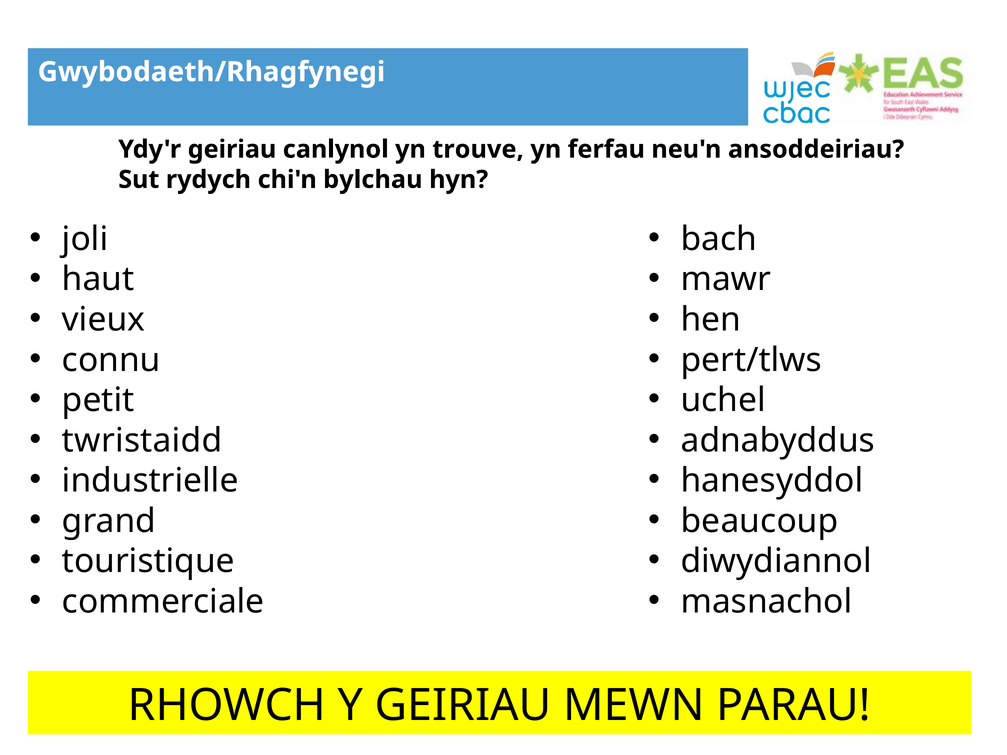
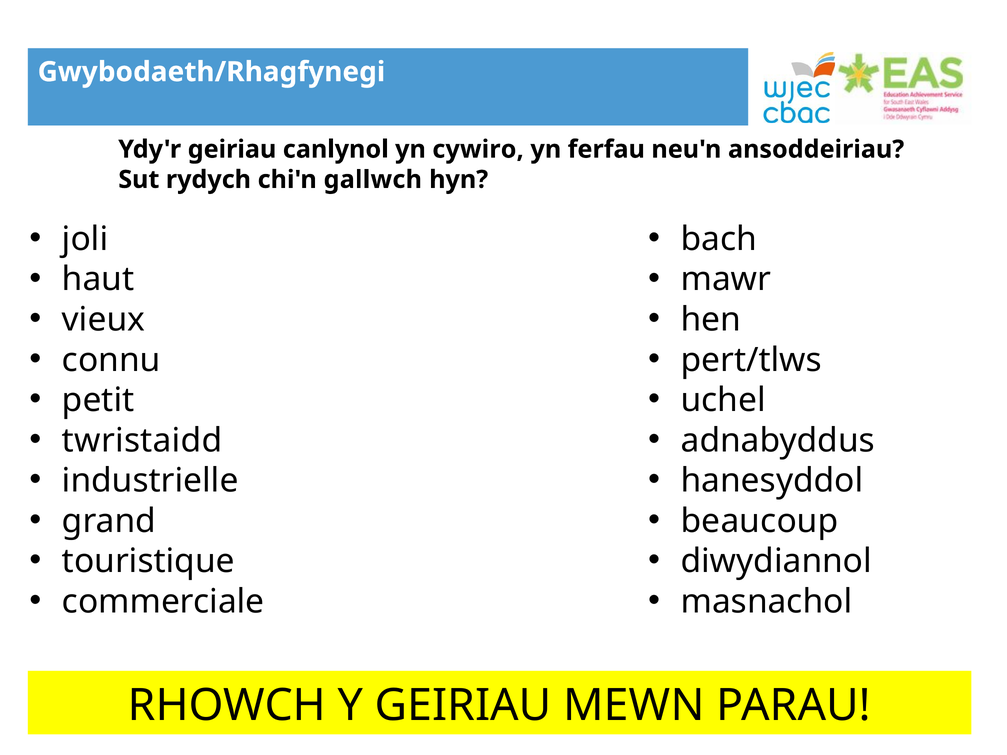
trouve: trouve -> cywiro
bylchau: bylchau -> gallwch
